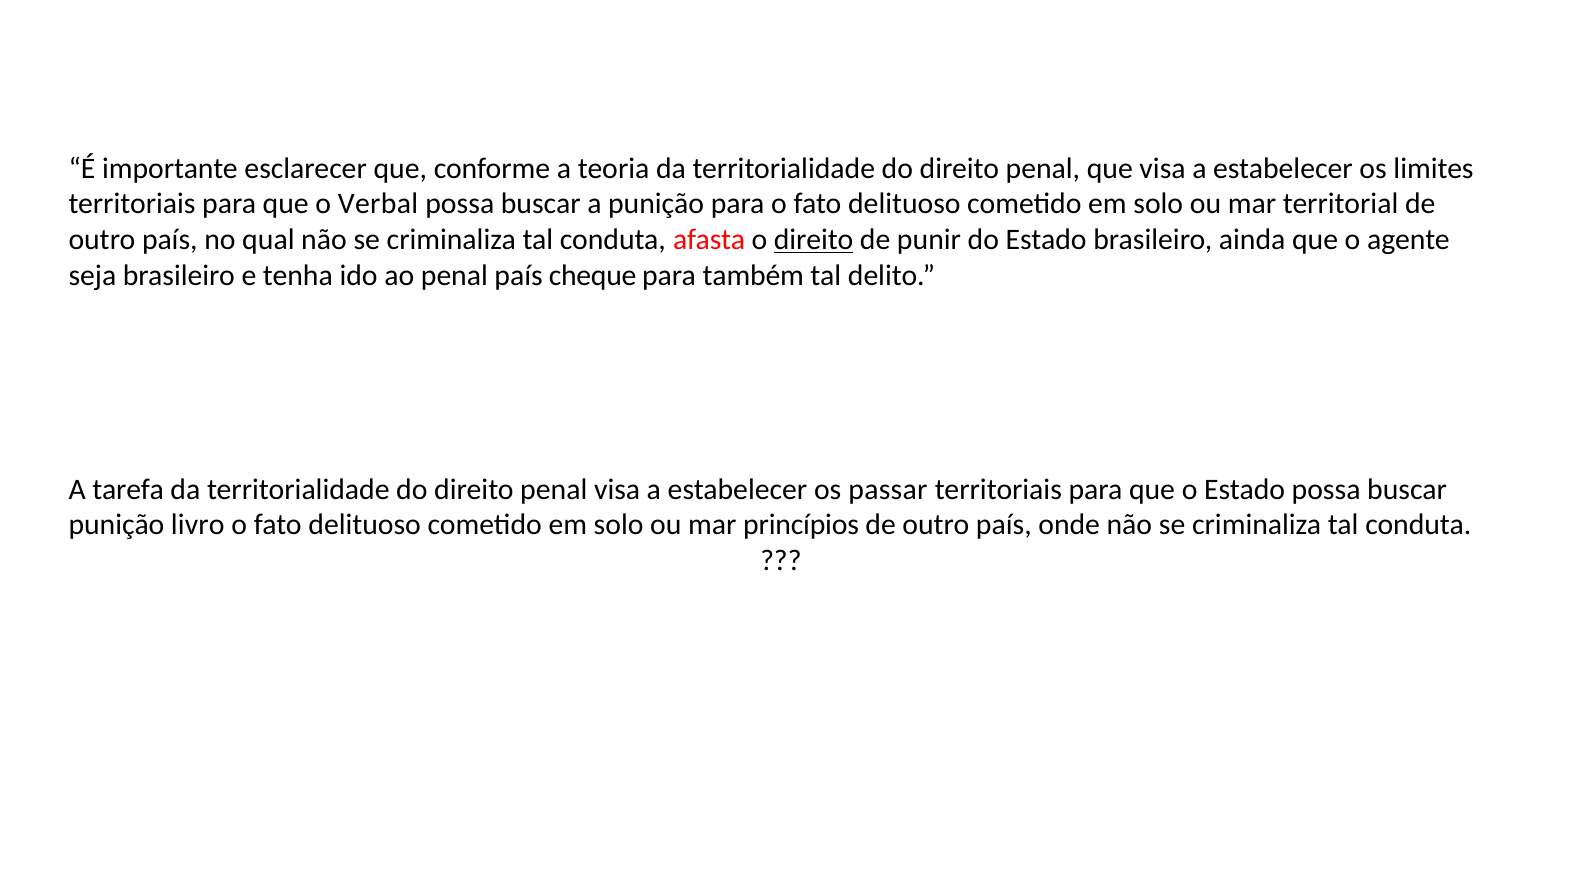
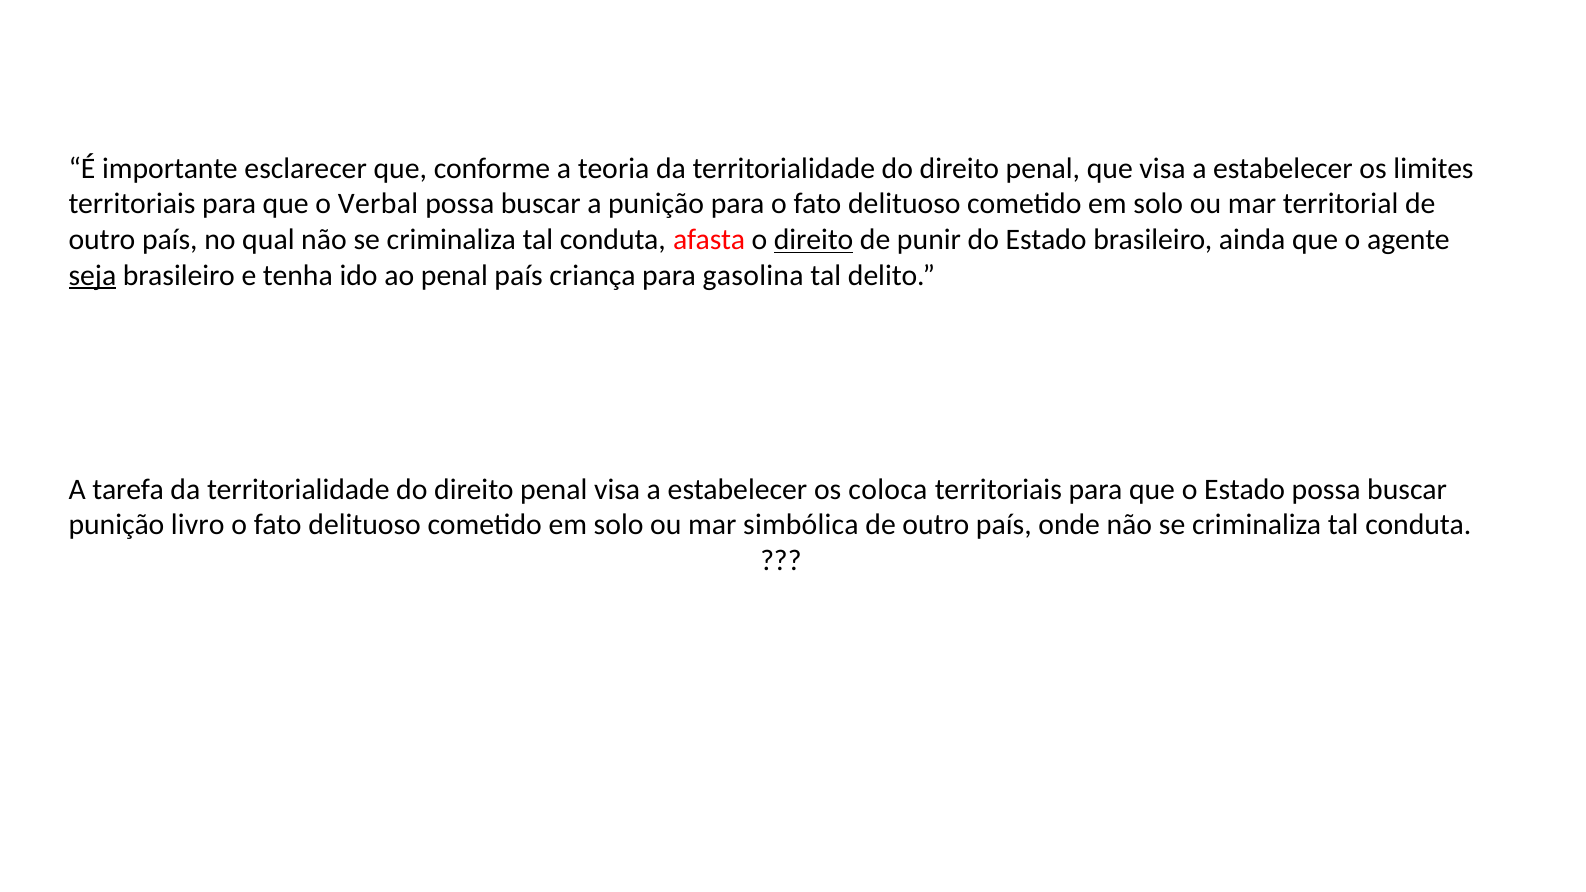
seja underline: none -> present
cheque: cheque -> criança
também: também -> gasolina
passar: passar -> coloca
princípios: princípios -> simbólica
